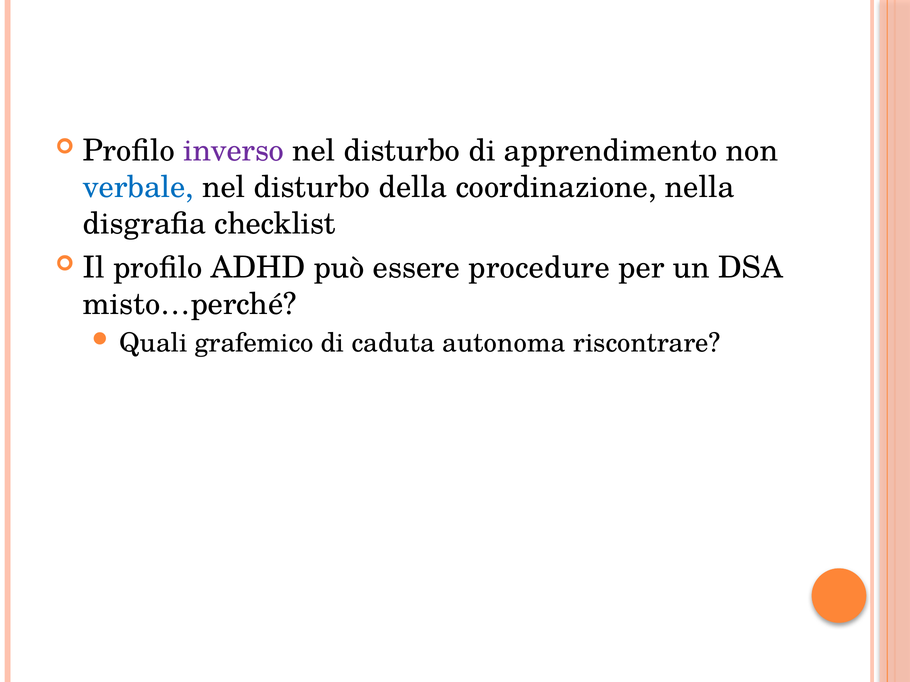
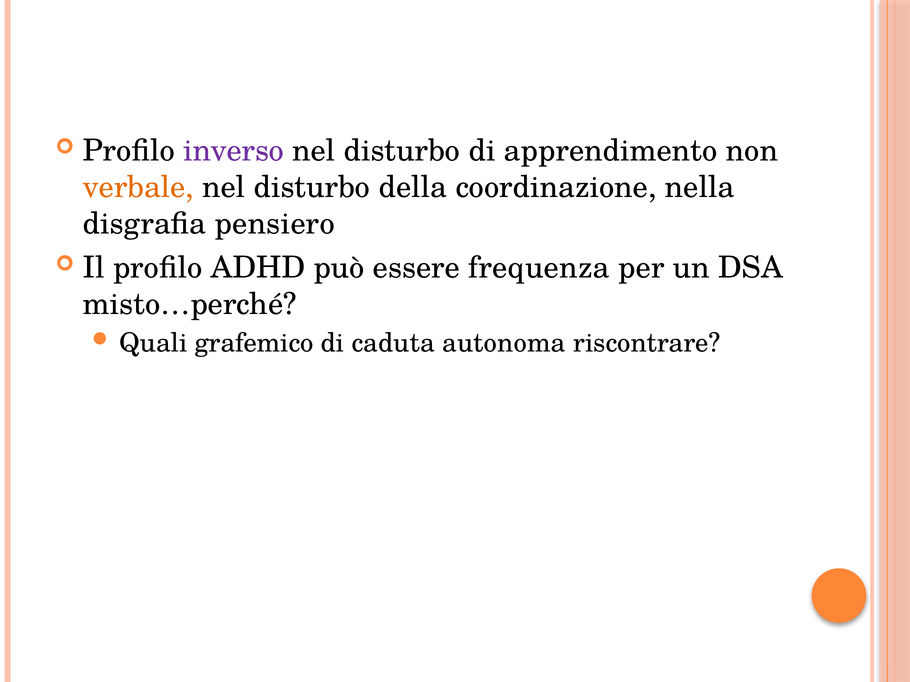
verbale colour: blue -> orange
checklist: checklist -> pensiero
procedure: procedure -> frequenza
